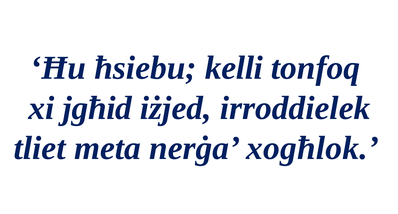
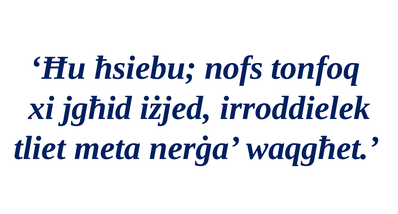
kelli: kelli -> nofs
xogħlok: xogħlok -> waqgħet
